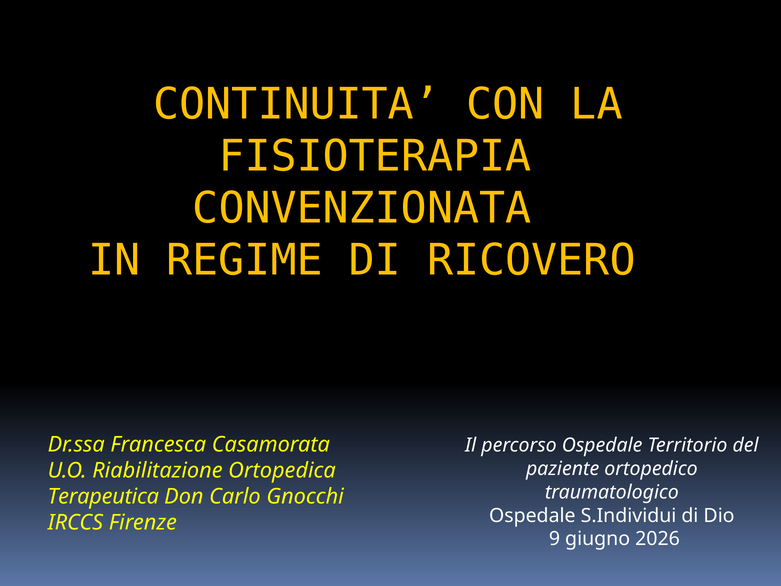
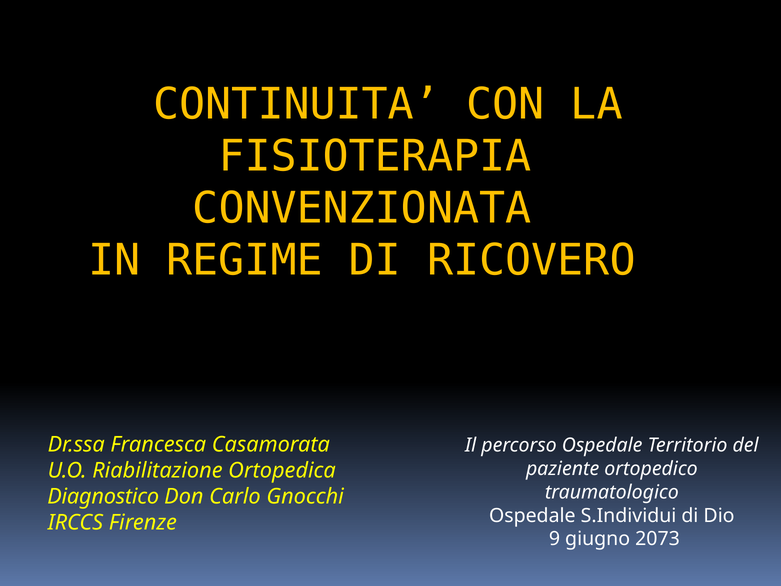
Terapeutica: Terapeutica -> Diagnostico
2026: 2026 -> 2073
